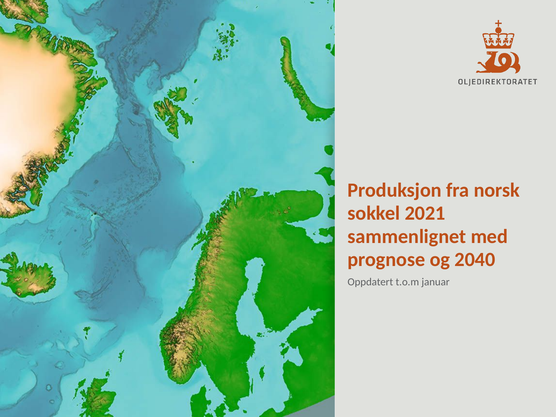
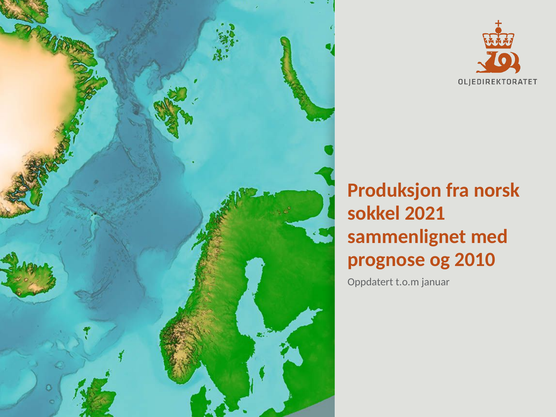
2040: 2040 -> 2010
